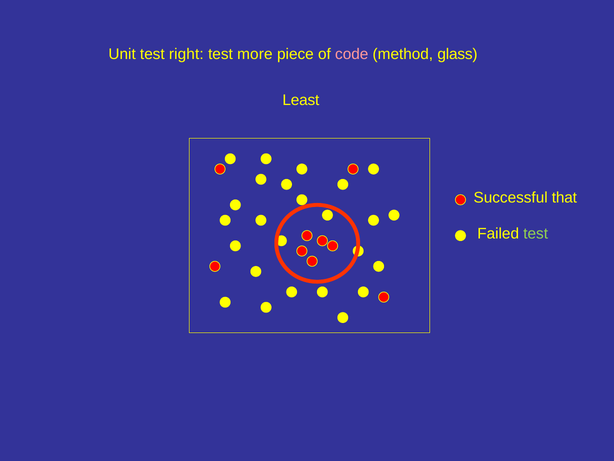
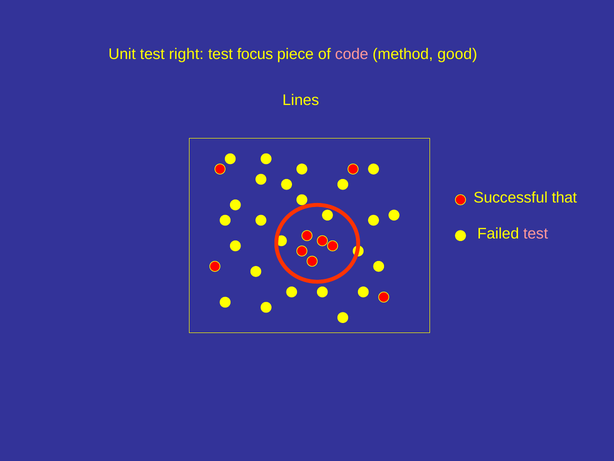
more: more -> focus
glass: glass -> good
Least: Least -> Lines
test at (536, 233) colour: light green -> pink
